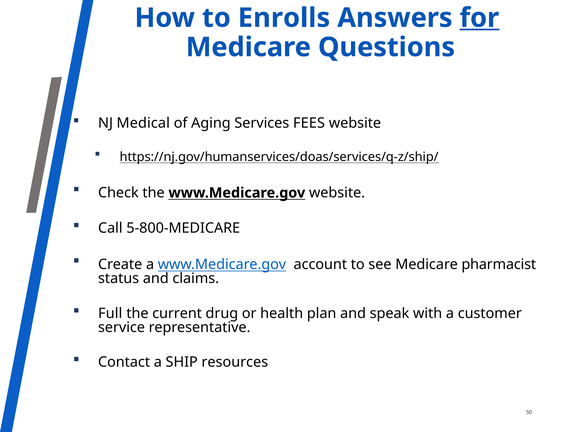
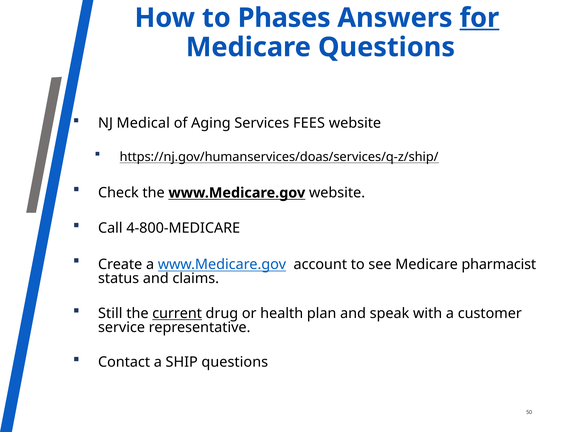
Enrolls: Enrolls -> Phases
5-800-MEDICARE: 5-800-MEDICARE -> 4-800-MEDICARE
Full: Full -> Still
current underline: none -> present
SHIP resources: resources -> questions
